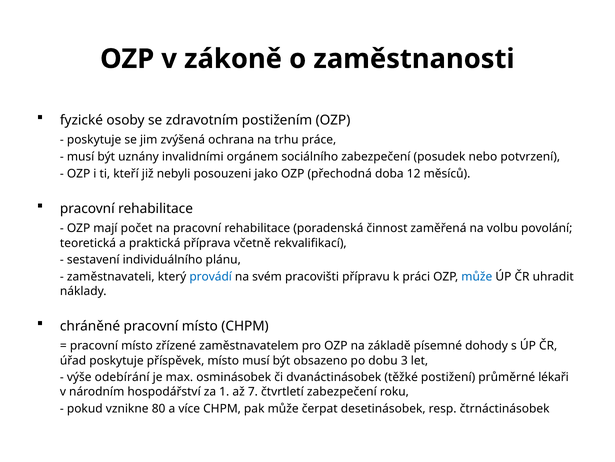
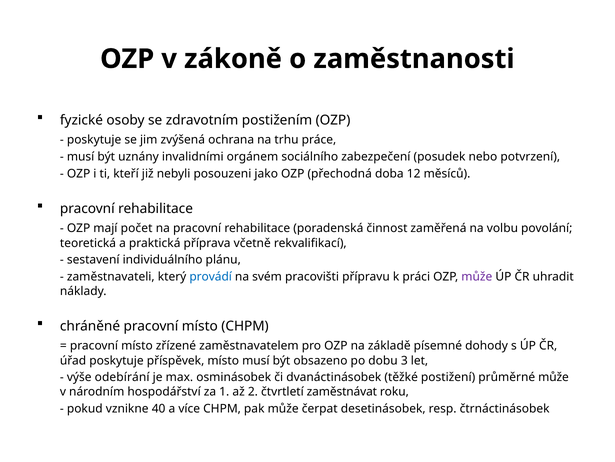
může at (477, 276) colour: blue -> purple
průměrné lékaři: lékaři -> může
7: 7 -> 2
čtvrtletí zabezpečení: zabezpečení -> zaměstnávat
80: 80 -> 40
